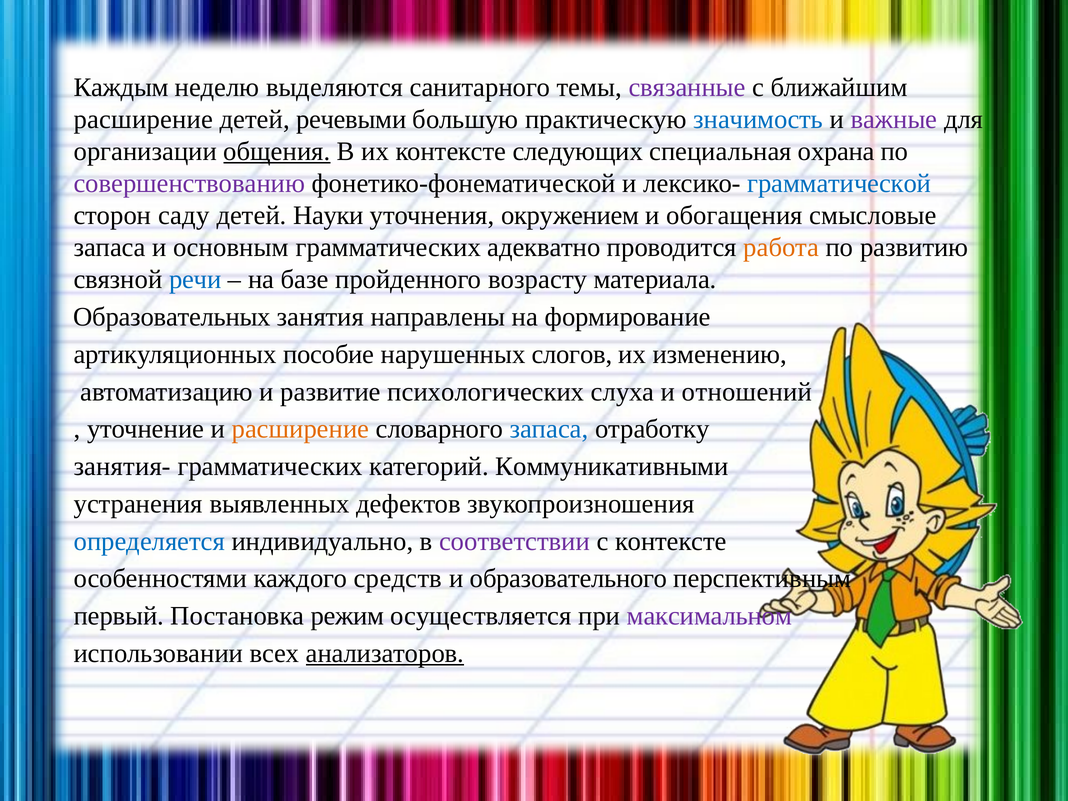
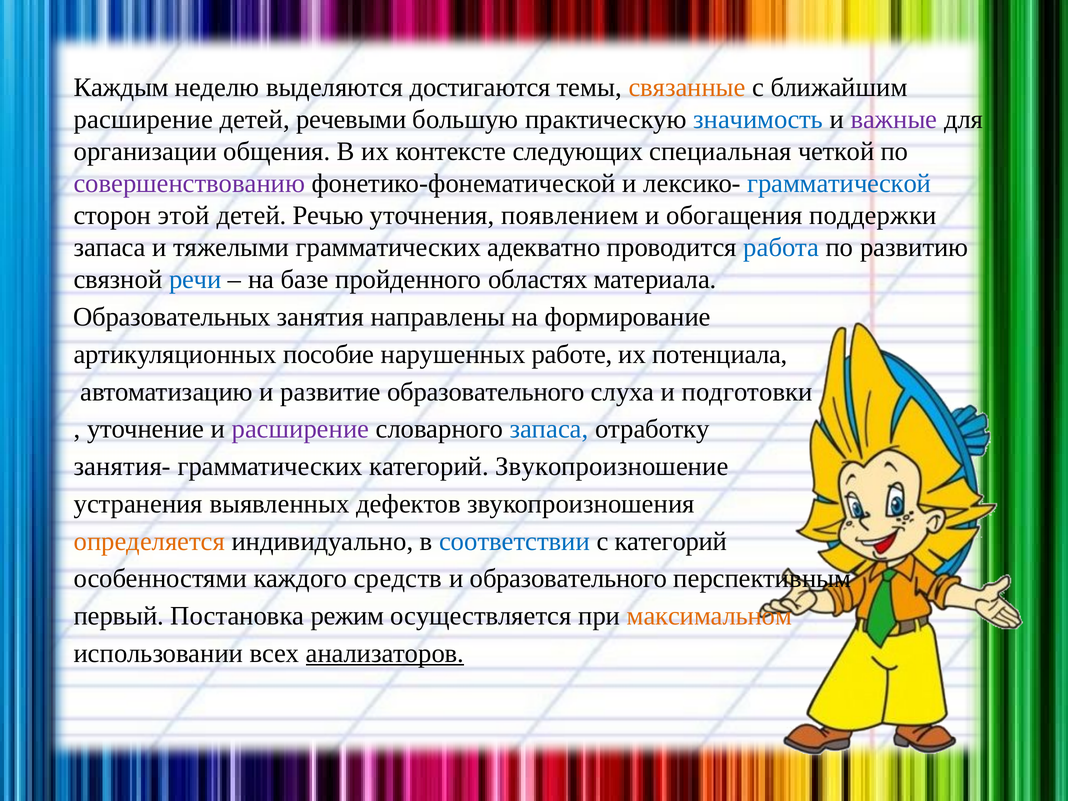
санитарного: санитарного -> достигаются
связанные colour: purple -> orange
общения underline: present -> none
охрана: охрана -> четкой
саду: саду -> этой
Науки: Науки -> Речью
окружением: окружением -> появлением
смысловые: смысловые -> поддержки
основным: основным -> тяжелыми
работа colour: orange -> blue
возрасту: возрасту -> областях
слогов: слогов -> работе
изменению: изменению -> потенциала
развитие психологических: психологических -> образовательного
отношений: отношений -> подготовки
расширение at (300, 429) colour: orange -> purple
Коммуникативными: Коммуникативными -> Звукопроизношение
определяется colour: blue -> orange
соответствии colour: purple -> blue
с контексте: контексте -> категорий
максимальном colour: purple -> orange
